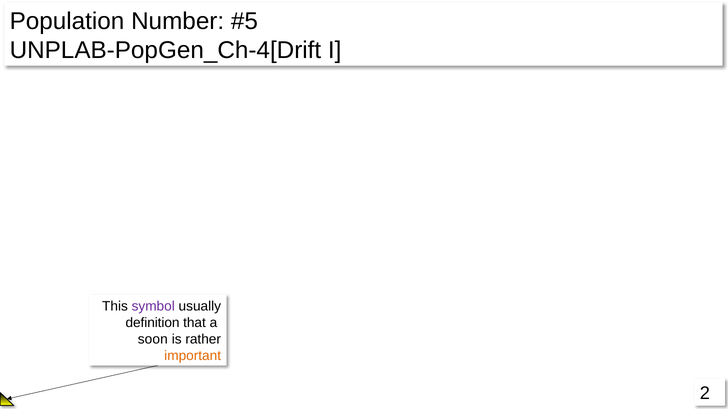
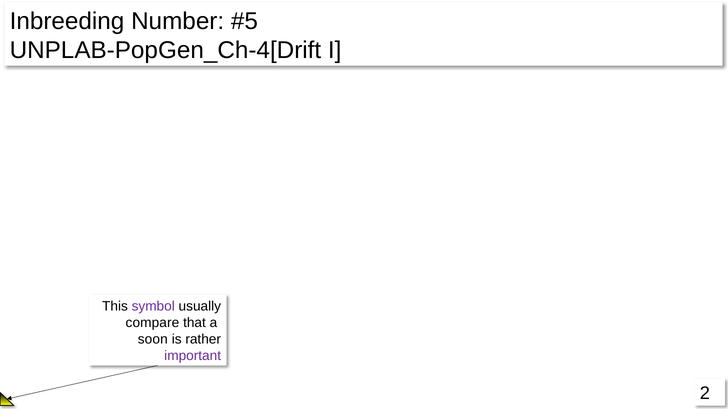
Population: Population -> Inbreeding
definition: definition -> compare
important colour: orange -> purple
